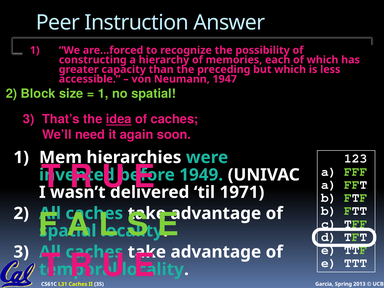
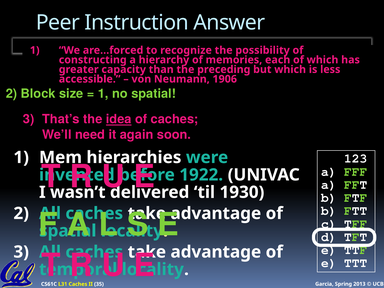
1947: 1947 -> 1906
1949: 1949 -> 1922
1971: 1971 -> 1930
